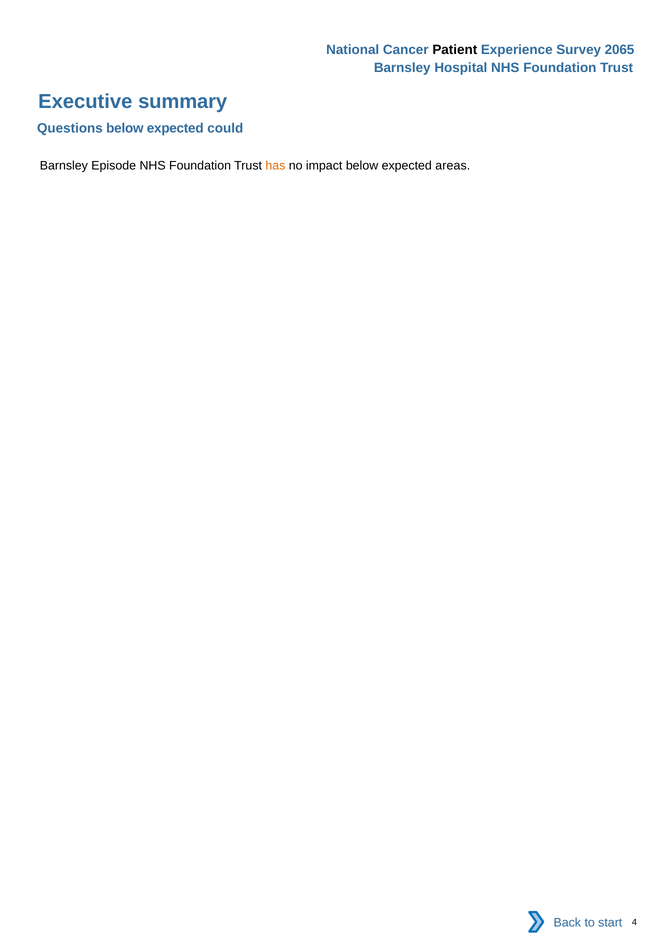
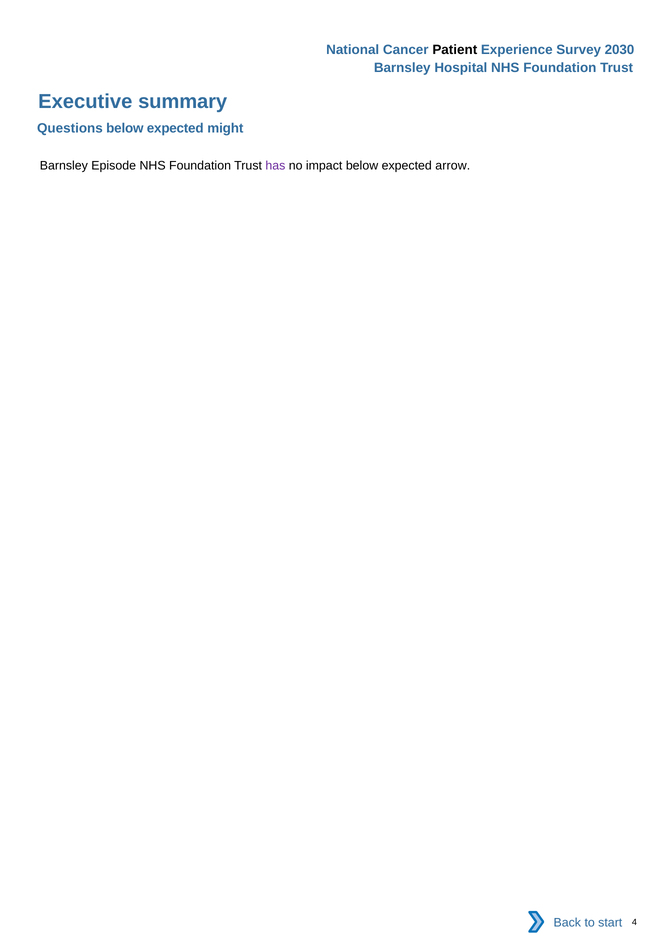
2065: 2065 -> 2030
could: could -> might
has colour: orange -> purple
areas: areas -> arrow
